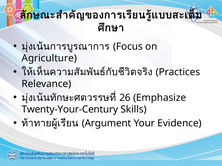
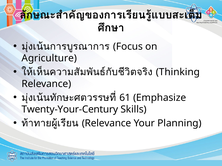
Practices: Practices -> Thinking
26: 26 -> 61
Argument at (107, 124): Argument -> Relevance
Evidence: Evidence -> Planning
